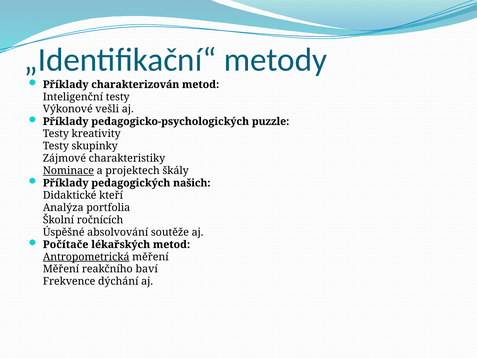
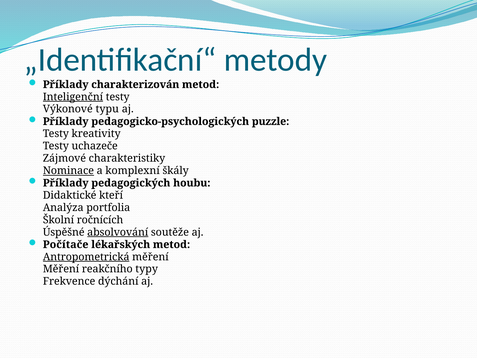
Inteligenční underline: none -> present
vešli: vešli -> typu
skupinky: skupinky -> uchazeče
projektech: projektech -> komplexní
našich: našich -> houbu
absolvování underline: none -> present
baví: baví -> typy
